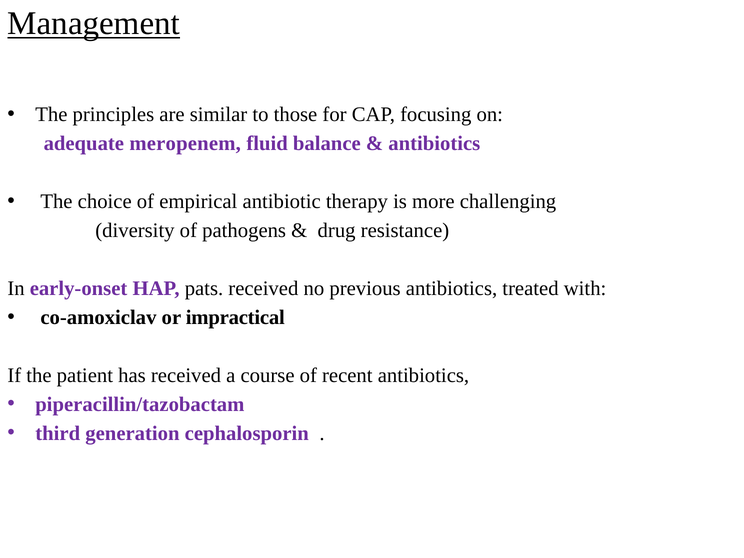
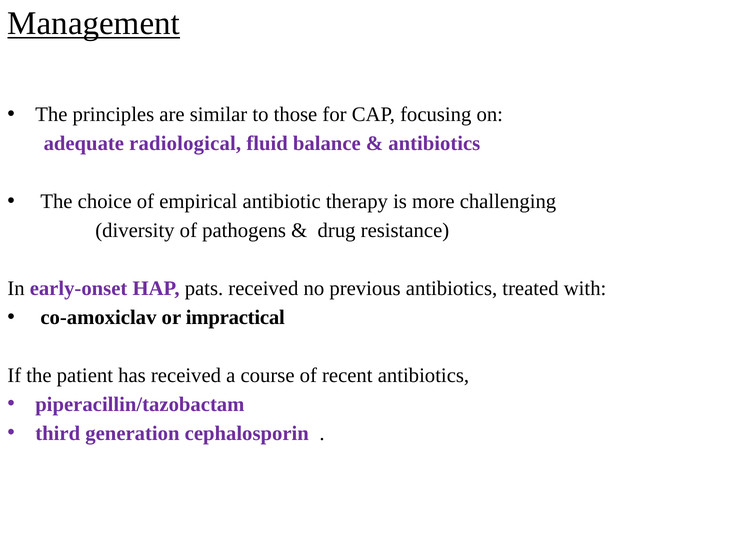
meropenem: meropenem -> radiological
